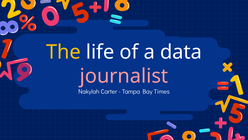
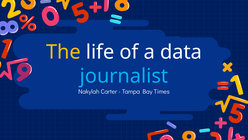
journalist colour: pink -> light blue
